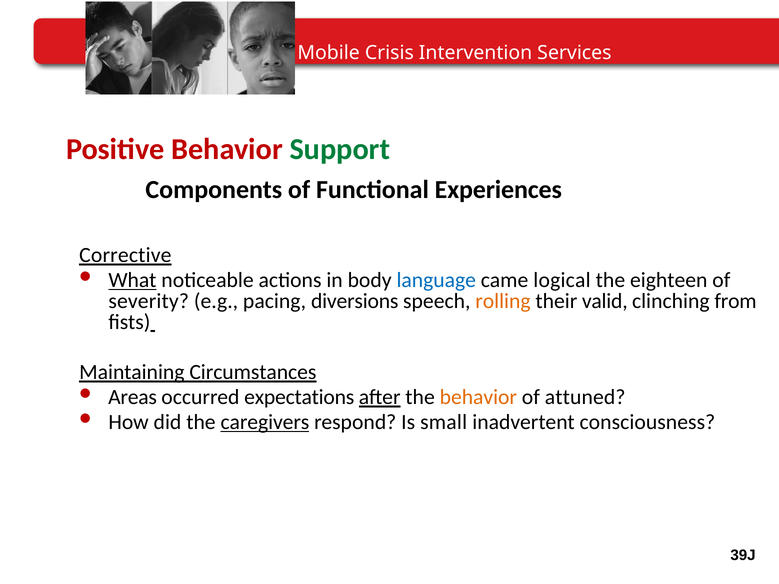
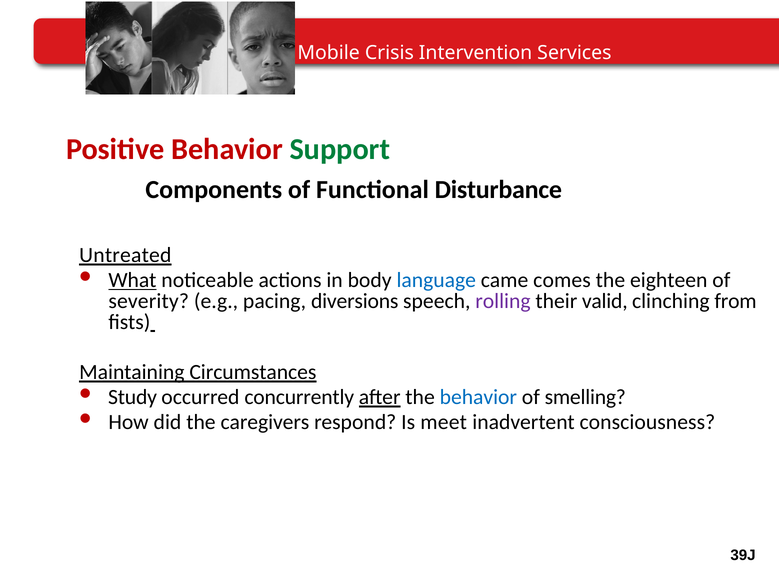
Experiences: Experiences -> Disturbance
Corrective: Corrective -> Untreated
logical: logical -> comes
rolling colour: orange -> purple
Areas: Areas -> Study
expectations: expectations -> concurrently
behavior at (478, 397) colour: orange -> blue
attuned: attuned -> smelling
caregivers underline: present -> none
small: small -> meet
